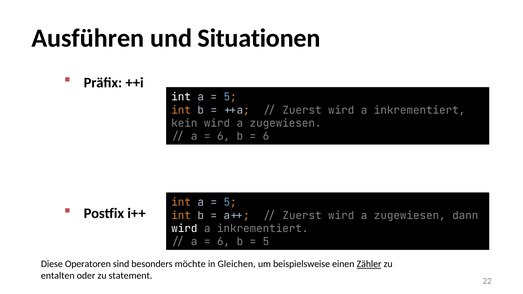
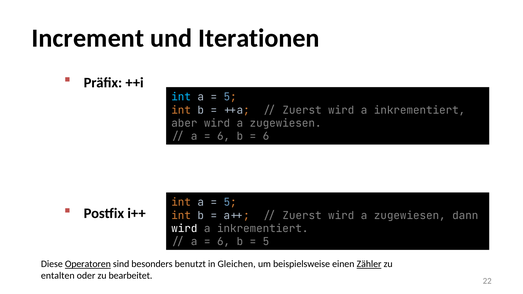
Ausführen: Ausführen -> Increment
Situationen: Situationen -> Iterationen
int at (181, 97) colour: white -> light blue
kein: kein -> aber
Operatoren underline: none -> present
möchte: möchte -> benutzt
statement: statement -> bearbeitet
